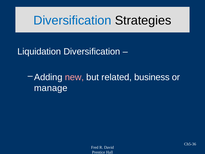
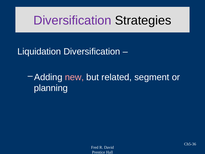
Diversification at (72, 20) colour: blue -> purple
business: business -> segment
manage: manage -> planning
